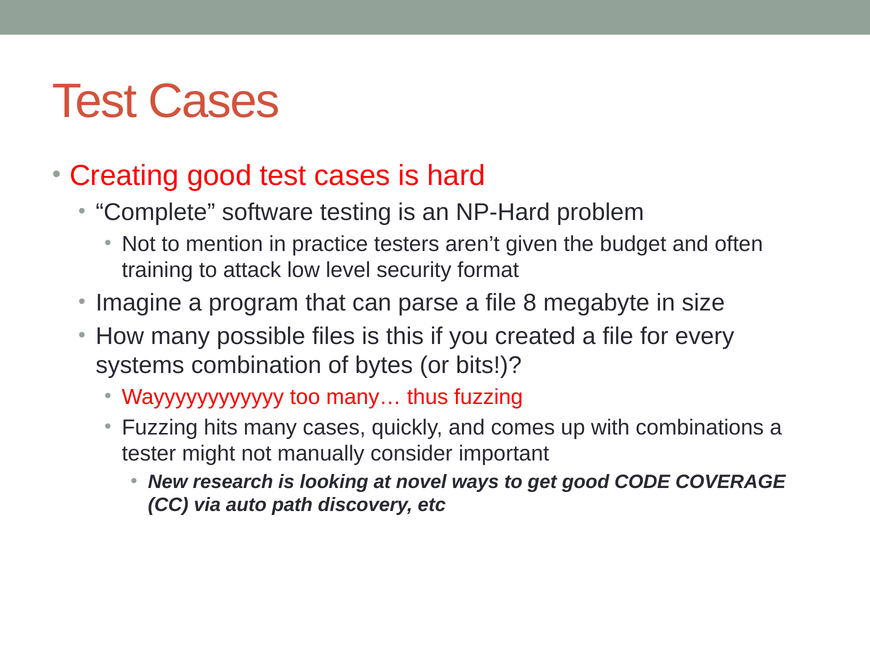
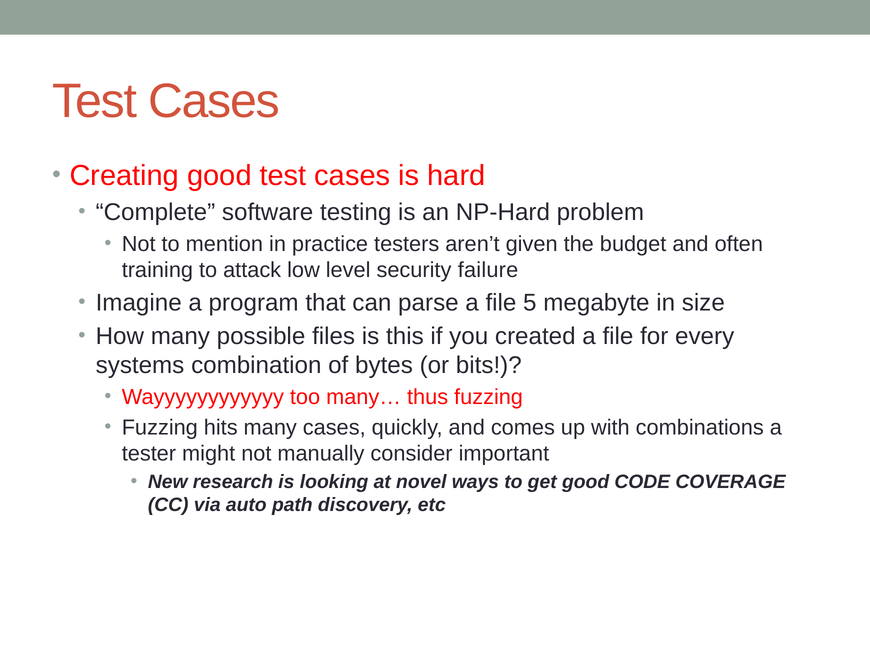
format: format -> failure
8: 8 -> 5
